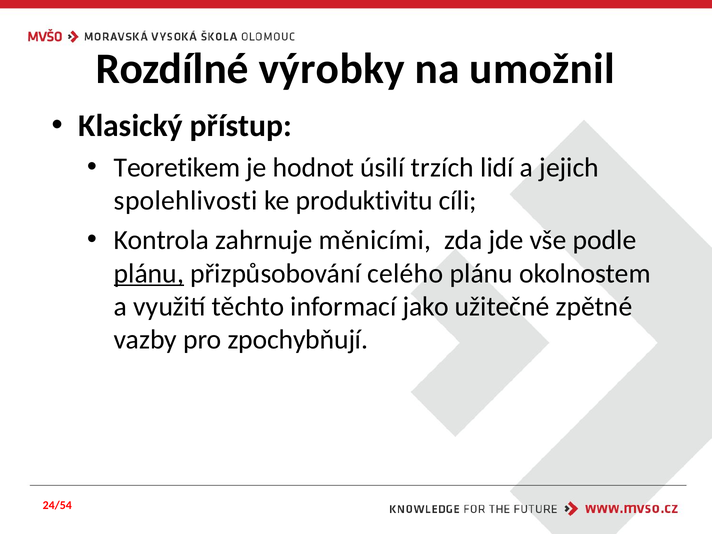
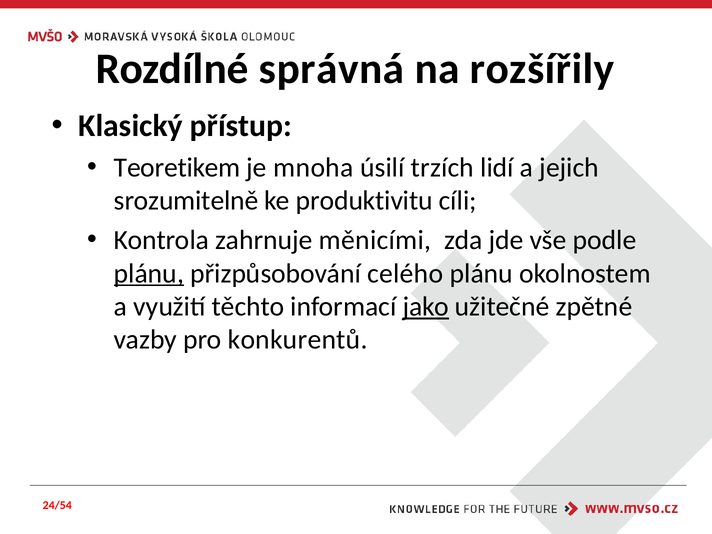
výrobky: výrobky -> správná
umožnil: umožnil -> rozšířily
hodnot: hodnot -> mnoha
spolehlivosti: spolehlivosti -> srozumitelně
jako underline: none -> present
zpochybňují: zpochybňují -> konkurentů
